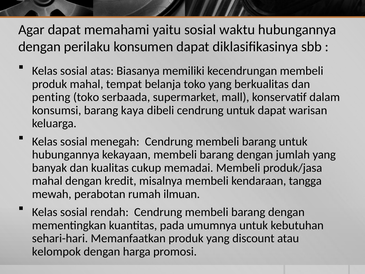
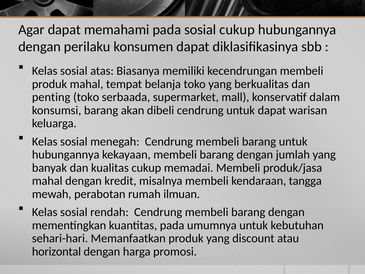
memahami yaitu: yaitu -> pada
sosial waktu: waktu -> cukup
kaya: kaya -> akan
kelompok: kelompok -> horizontal
